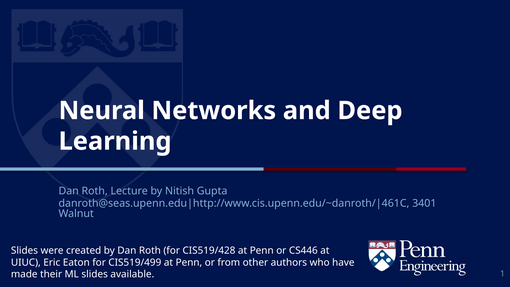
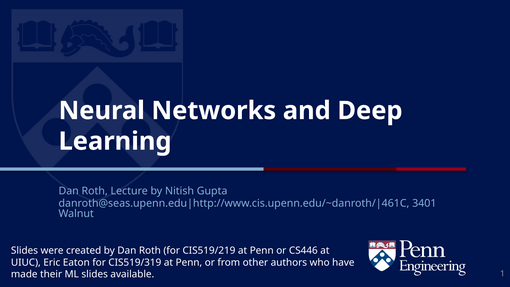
CIS519/428: CIS519/428 -> CIS519/219
CIS519/499: CIS519/499 -> CIS519/319
